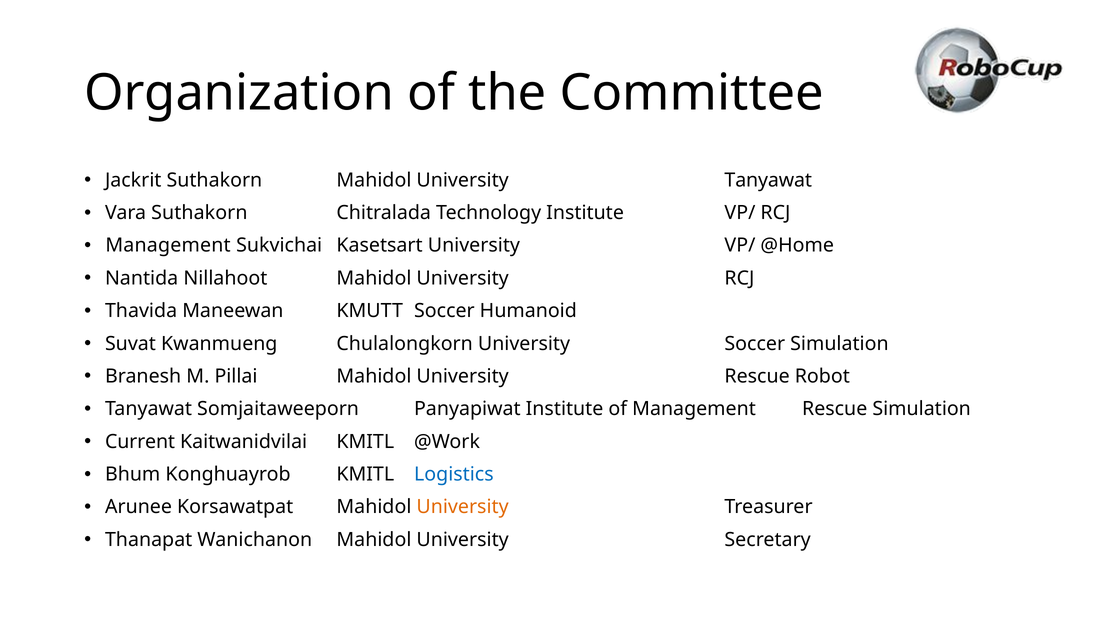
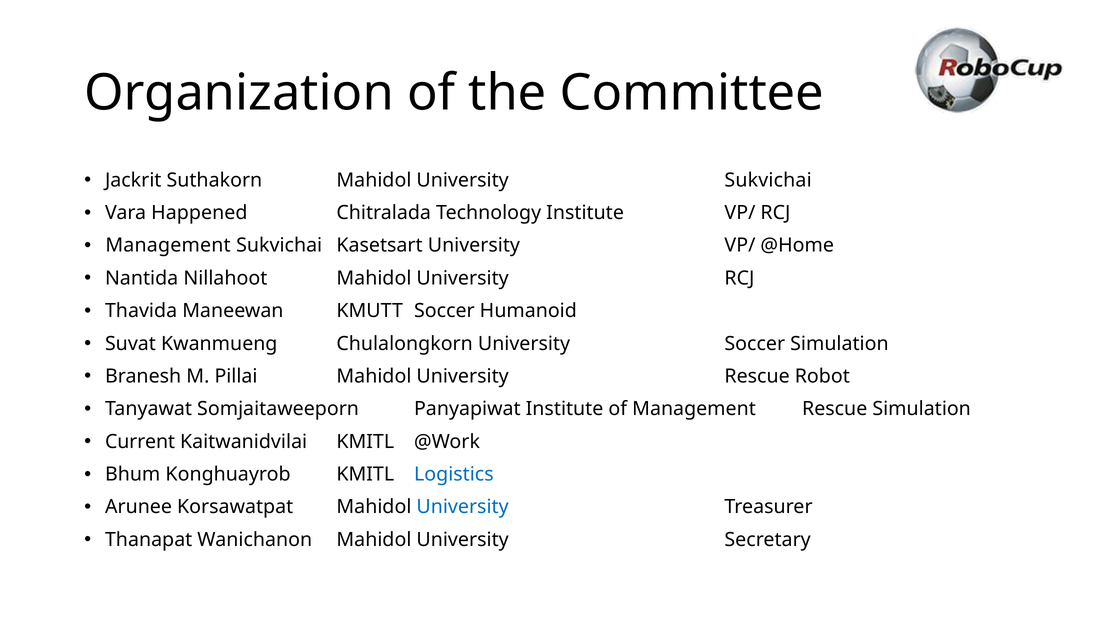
University Tanyawat: Tanyawat -> Sukvichai
Vara Suthakorn: Suthakorn -> Happened
University at (463, 507) colour: orange -> blue
